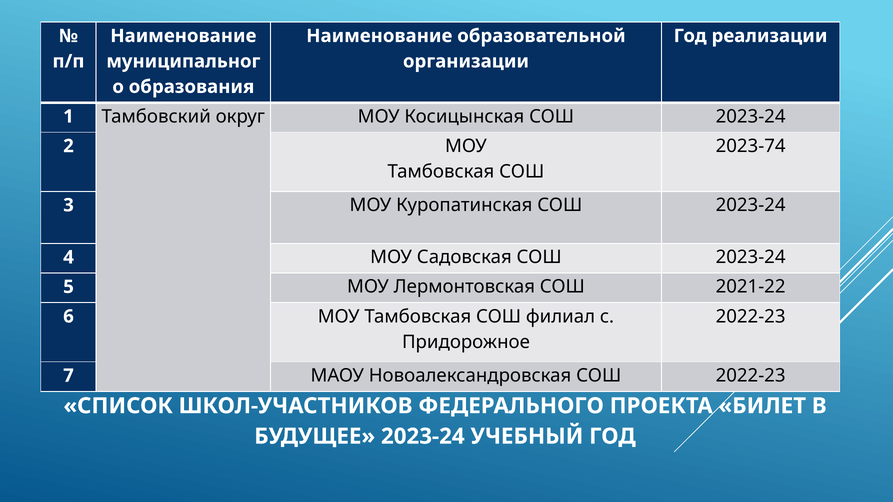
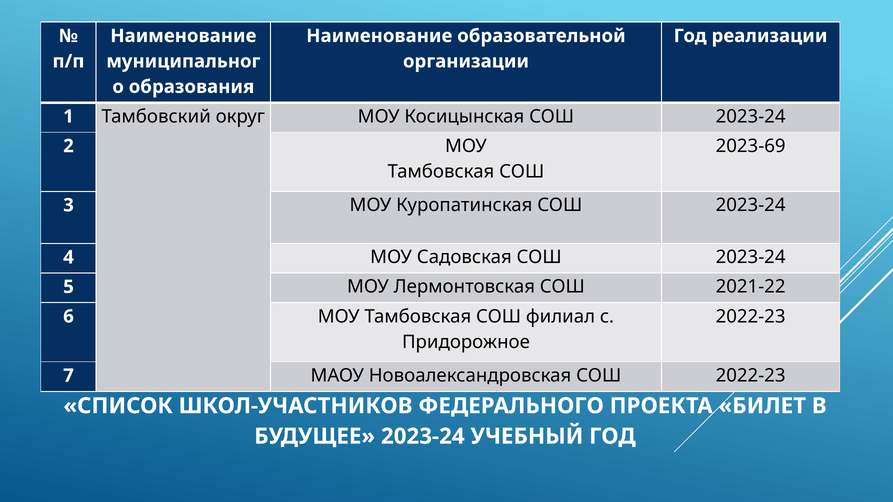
2023-74: 2023-74 -> 2023-69
